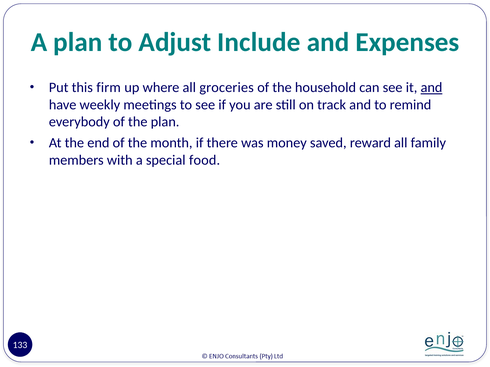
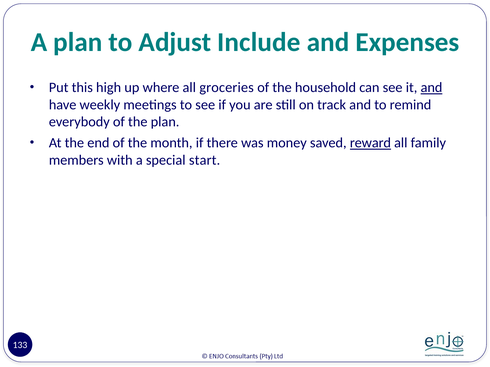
firm: firm -> high
reward underline: none -> present
food: food -> start
